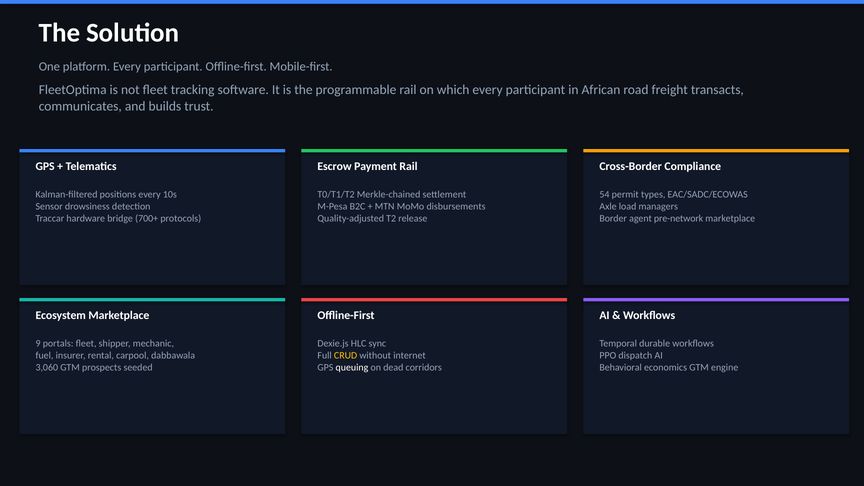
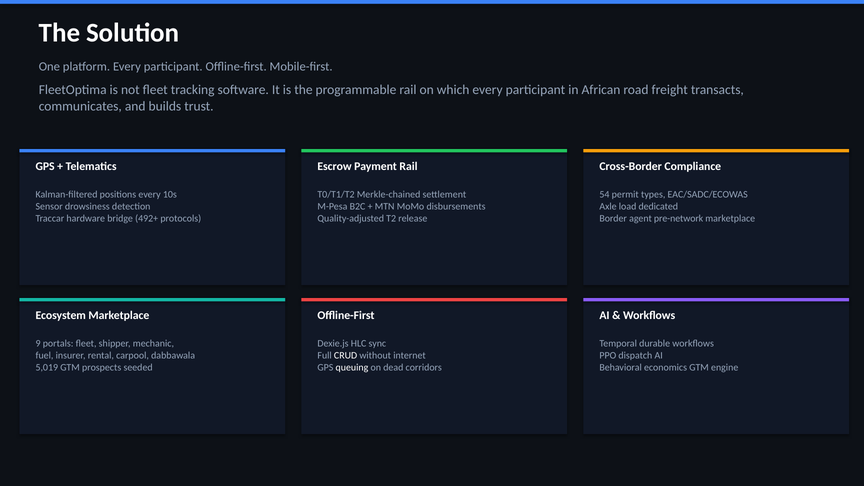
managers: managers -> dedicated
700+: 700+ -> 492+
CRUD colour: yellow -> white
3,060: 3,060 -> 5,019
